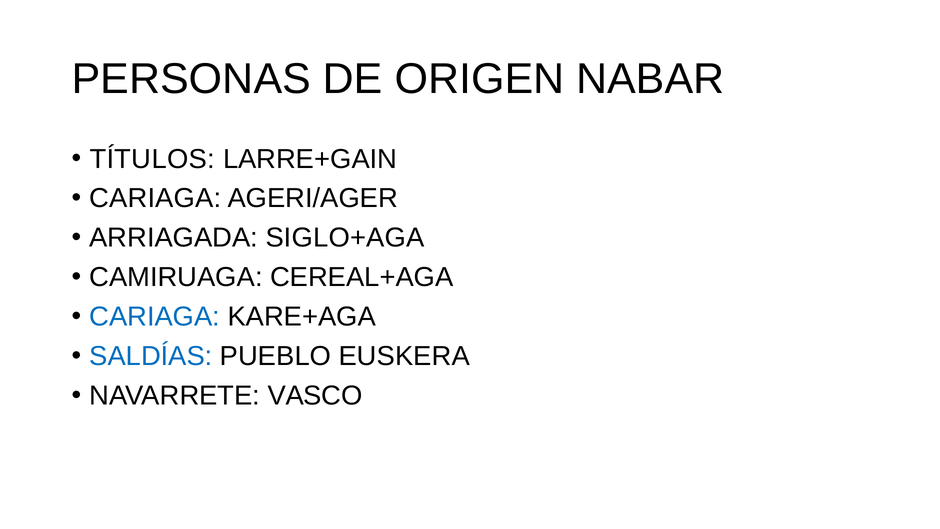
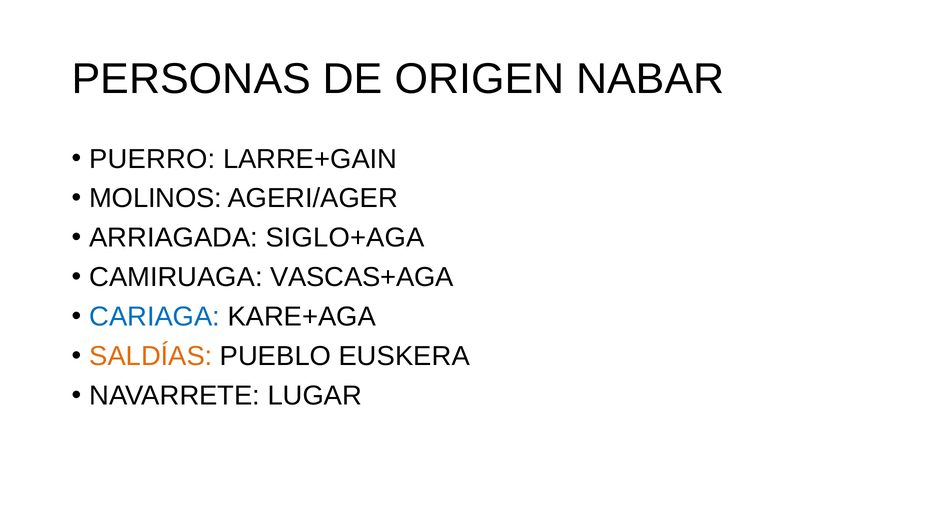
TÍTULOS: TÍTULOS -> PUERRO
CARIAGA at (155, 198): CARIAGA -> MOLINOS
CEREAL+AGA: CEREAL+AGA -> VASCAS+AGA
SALDÍAS colour: blue -> orange
VASCO: VASCO -> LUGAR
